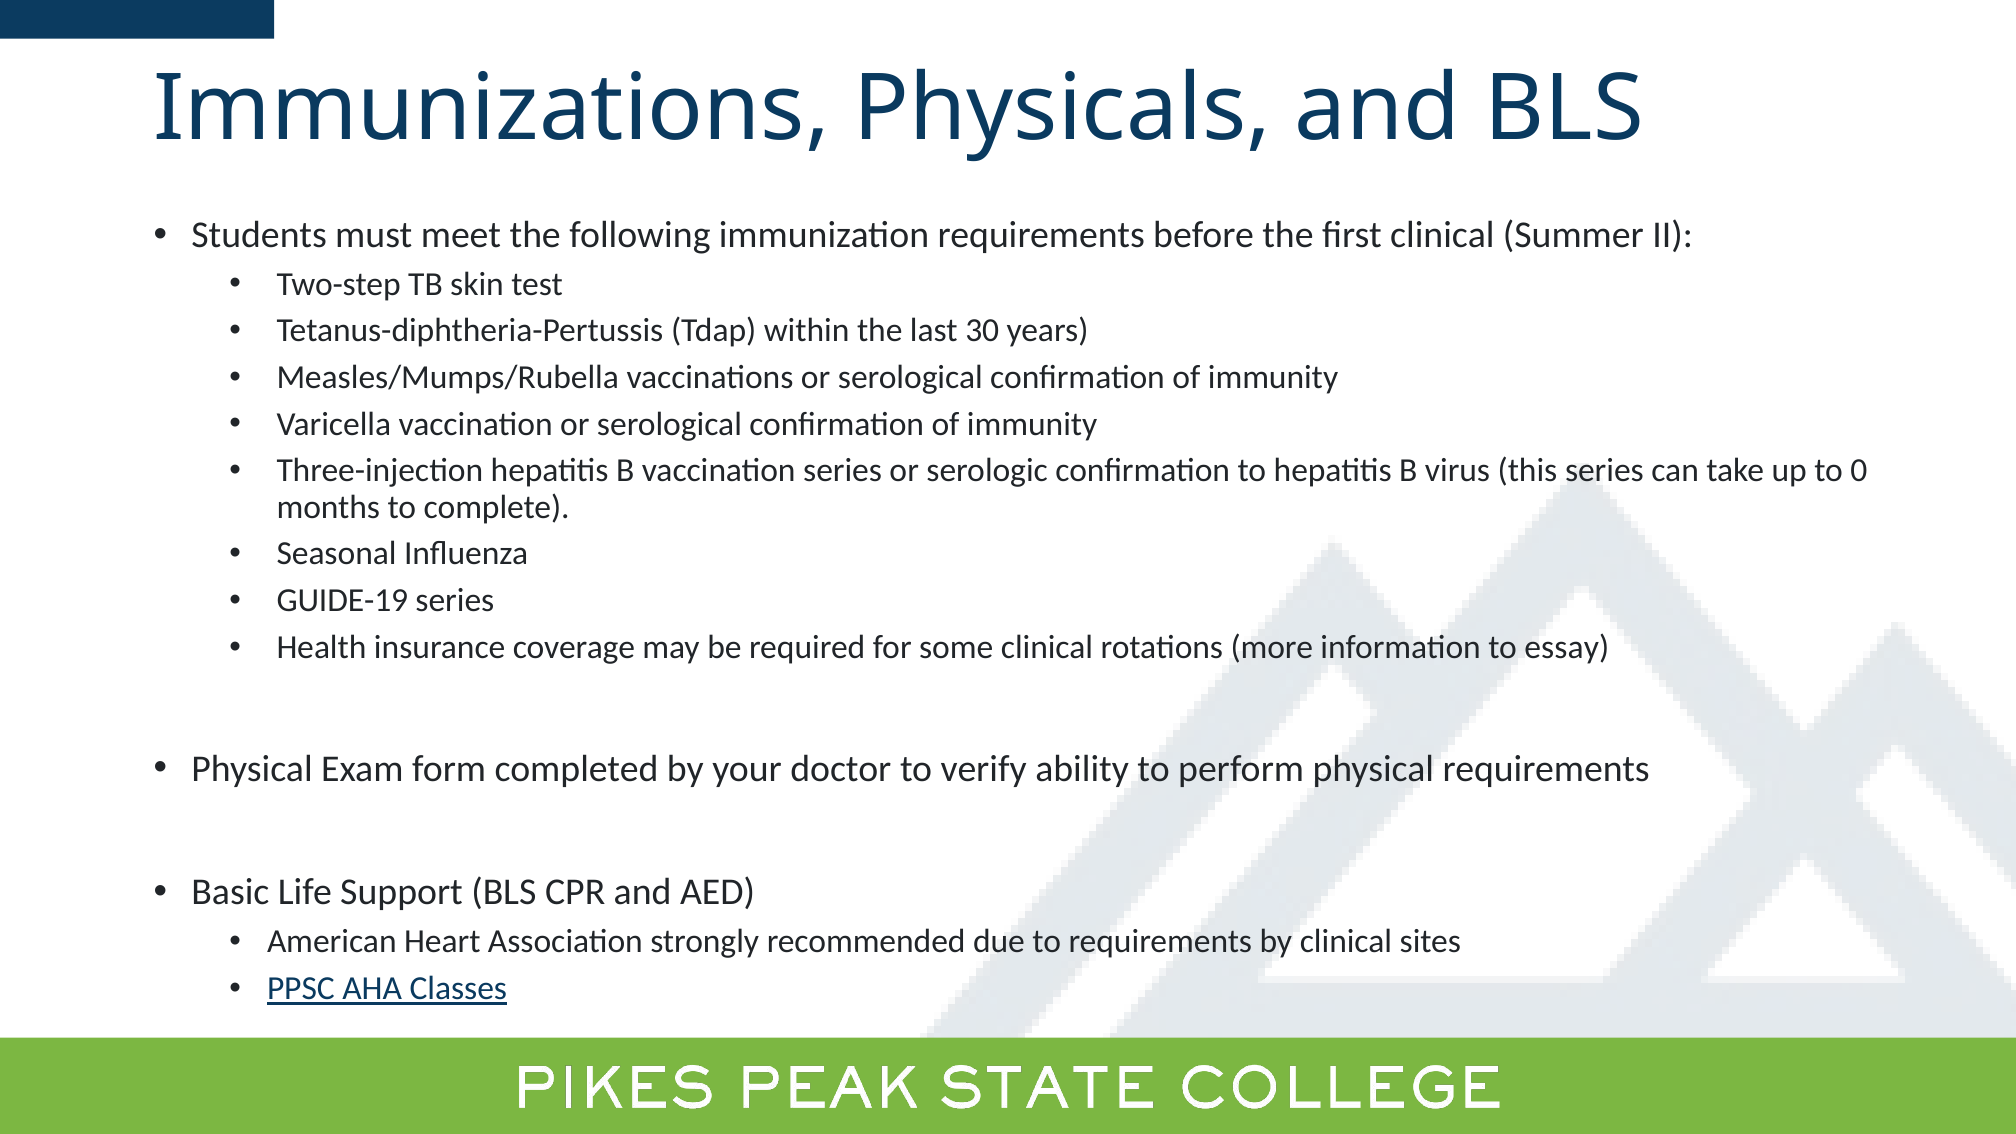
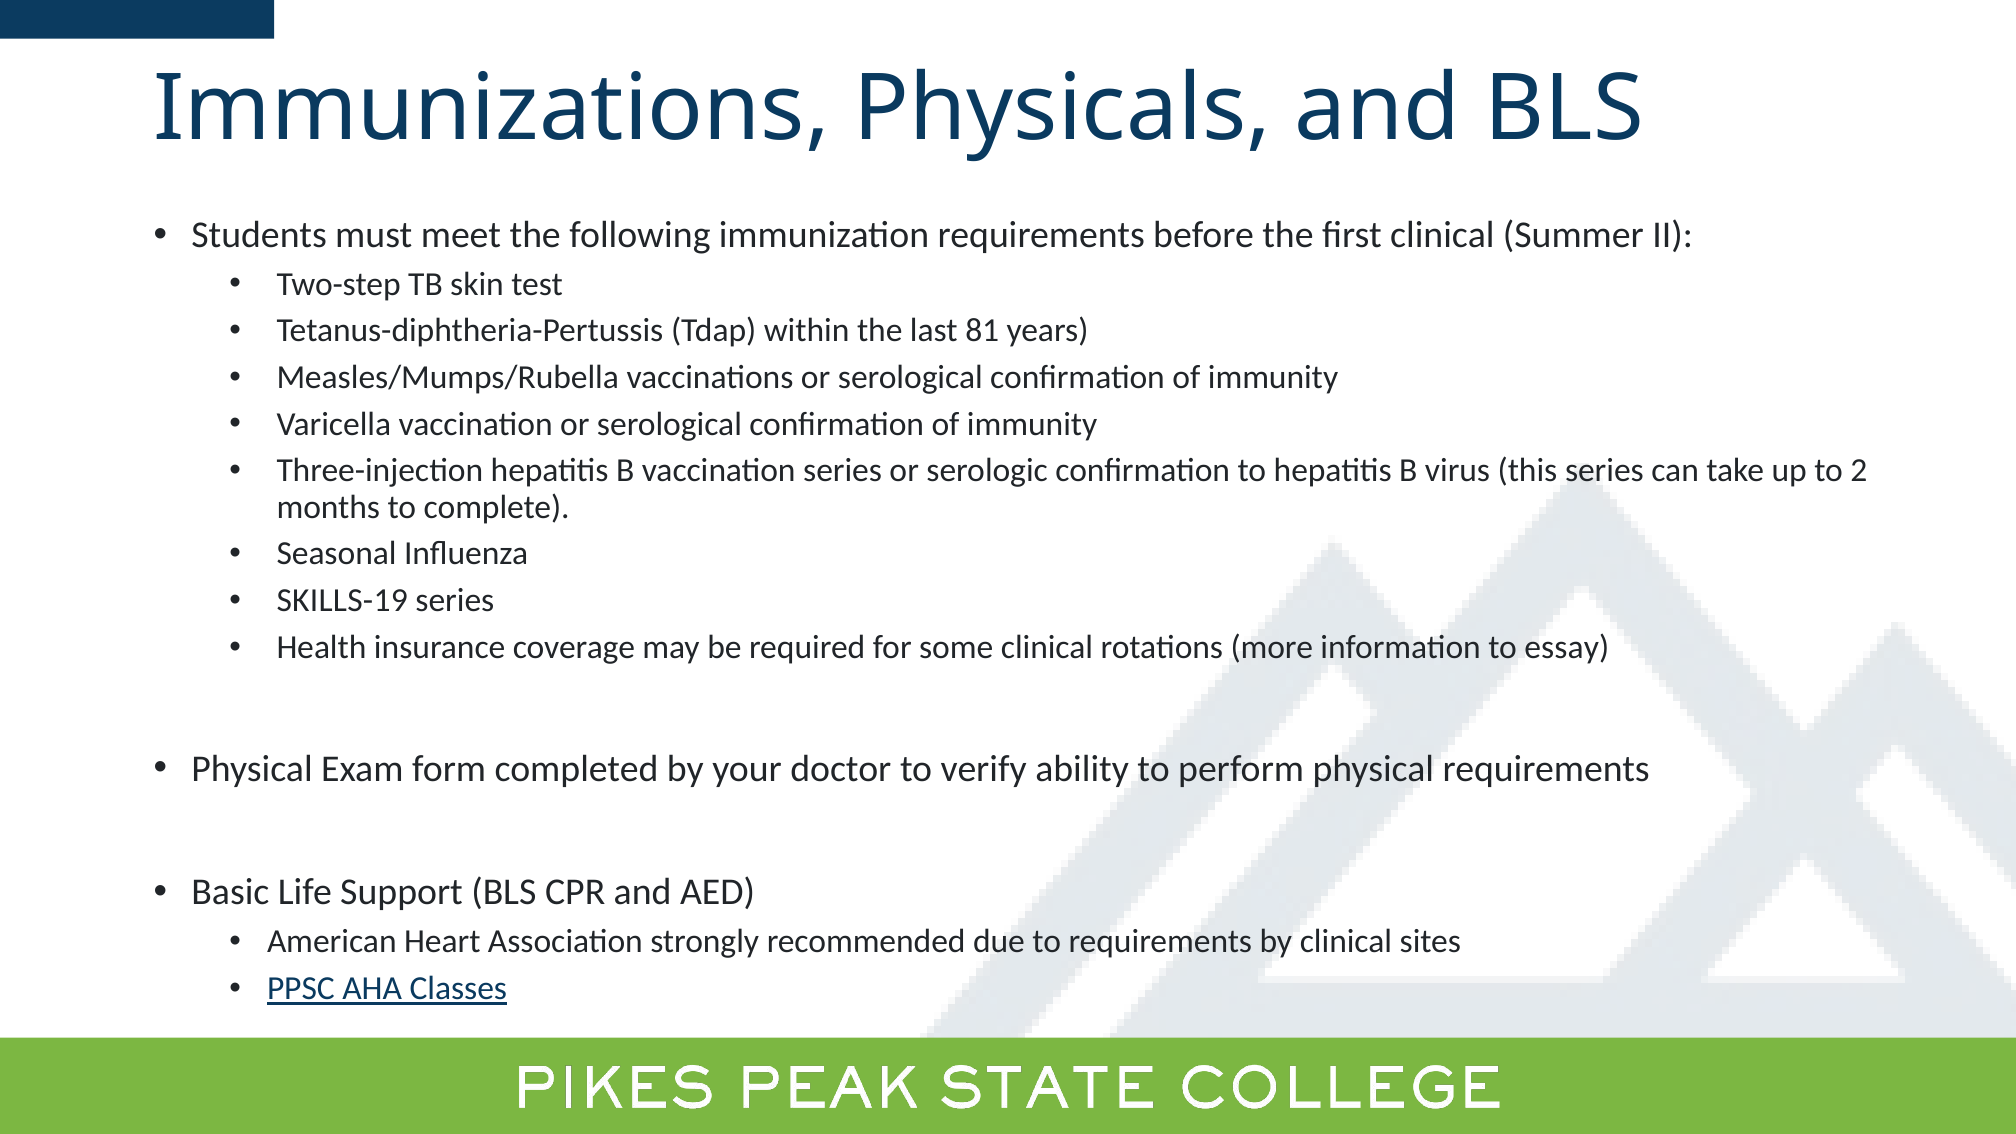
30: 30 -> 81
0: 0 -> 2
GUIDE-19: GUIDE-19 -> SKILLS-19
